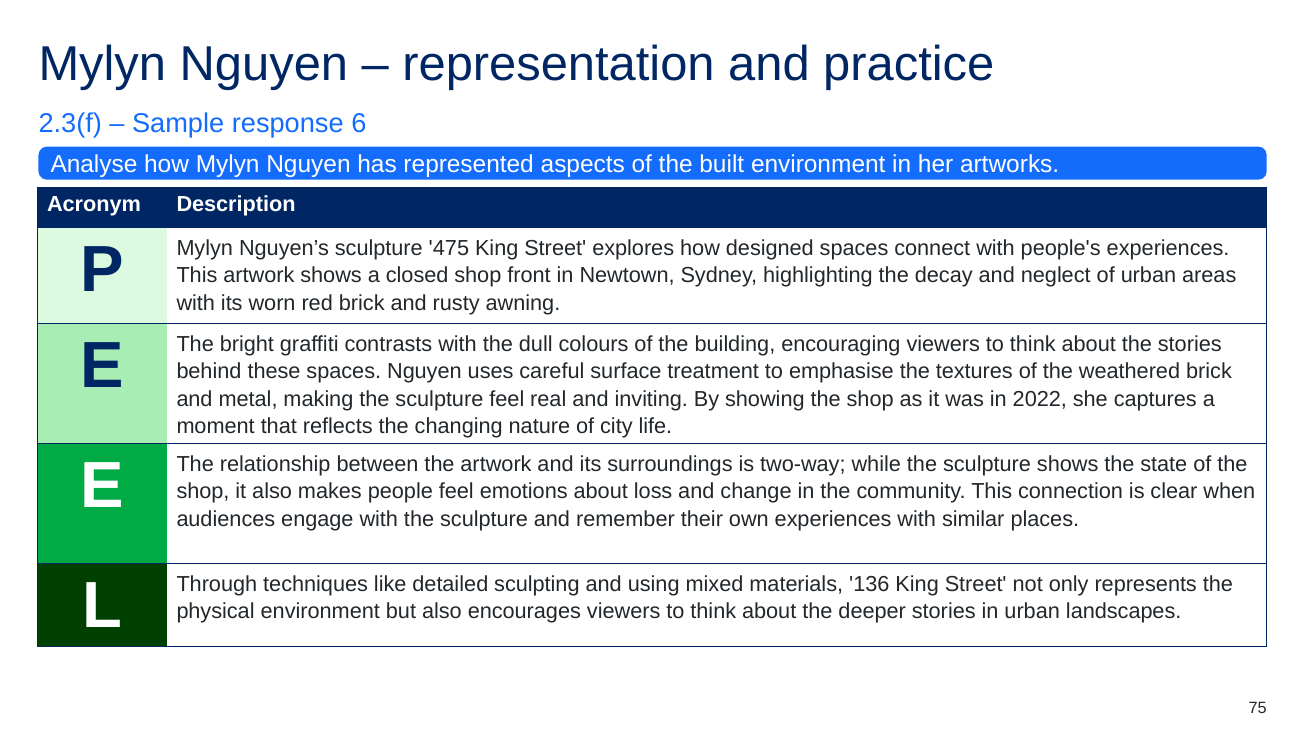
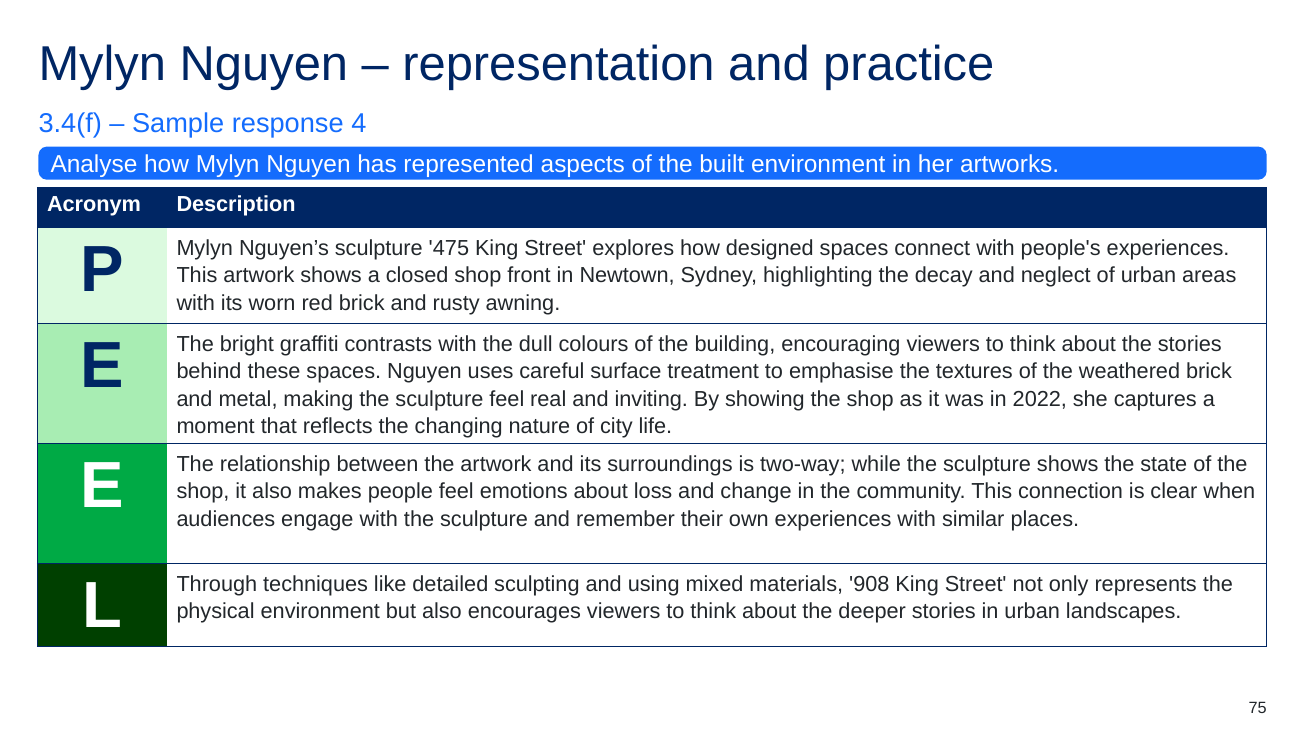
2.3(f: 2.3(f -> 3.4(f
6: 6 -> 4
136: 136 -> 908
